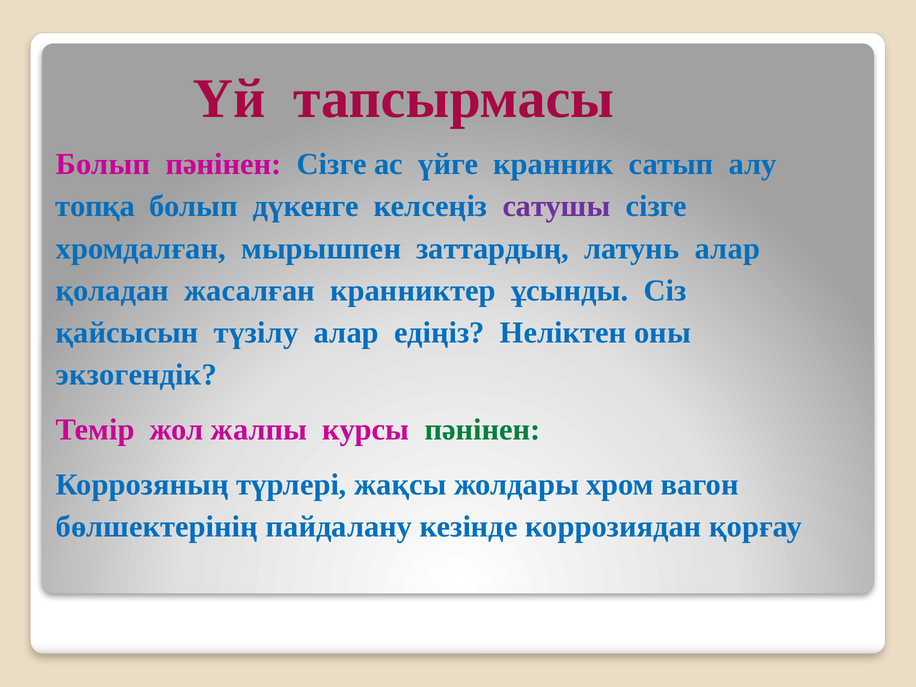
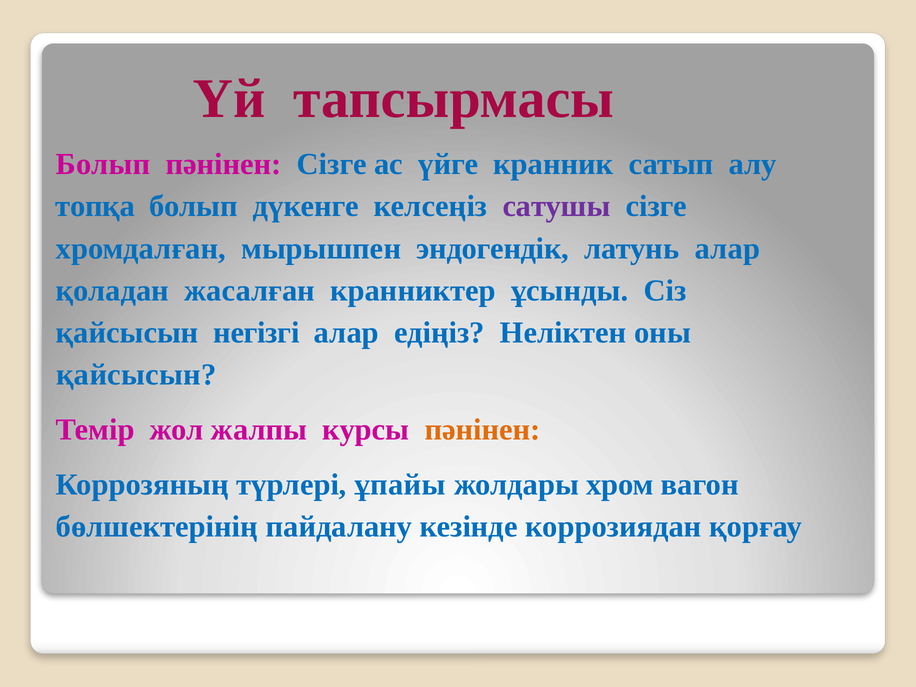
заттардың: заттардың -> эндогендік
түзілу: түзілу -> негізгі
экзогендік at (136, 375): экзогендік -> қайсысын
пәнінен at (483, 430) colour: green -> orange
жақсы: жақсы -> ұпайы
